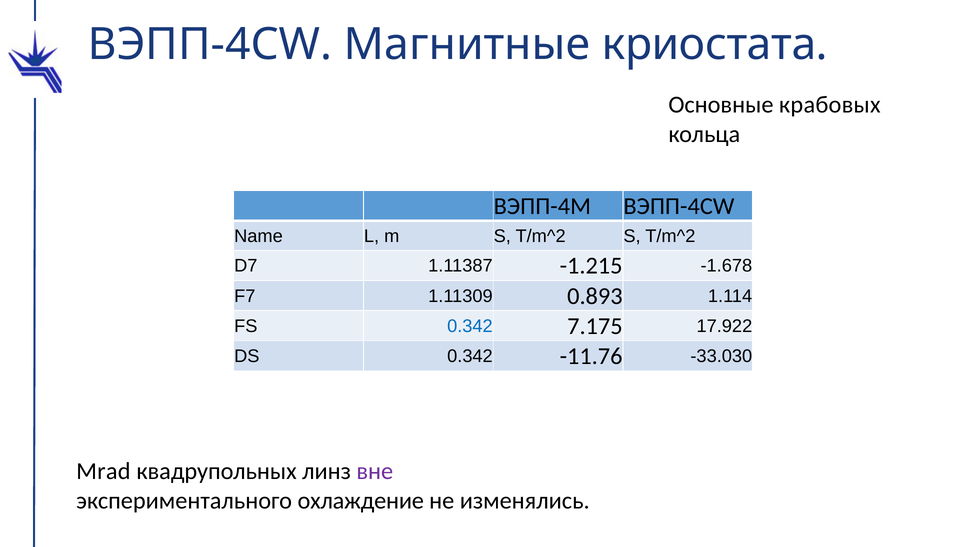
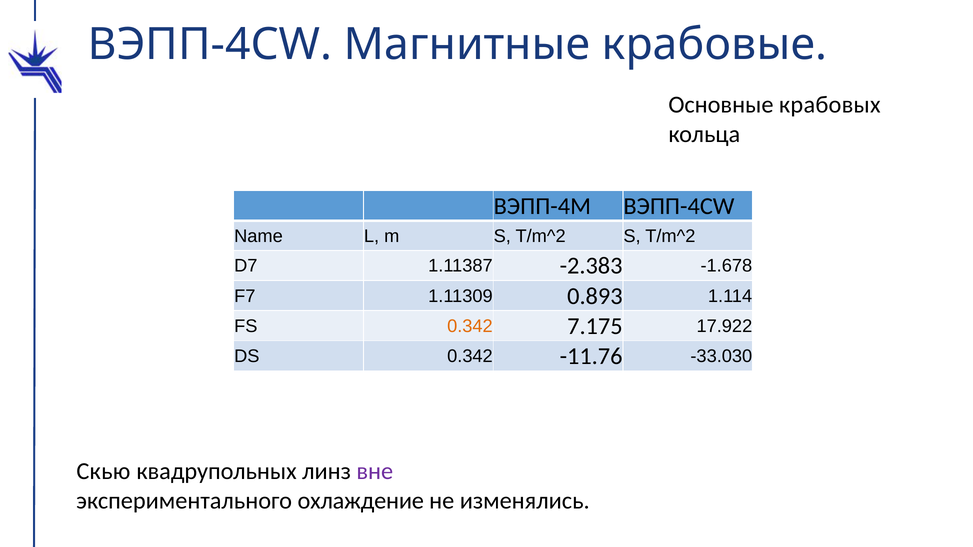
криостата: криостата -> крабовые
-1.215: -1.215 -> -2.383
0.342 at (470, 326) colour: blue -> orange
Mrad: Mrad -> Скью
